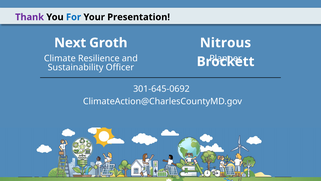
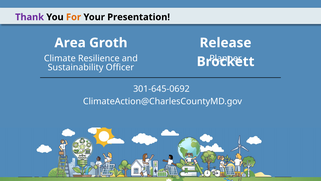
For colour: blue -> orange
Next: Next -> Area
Nitrous: Nitrous -> Release
